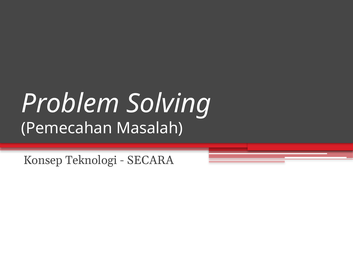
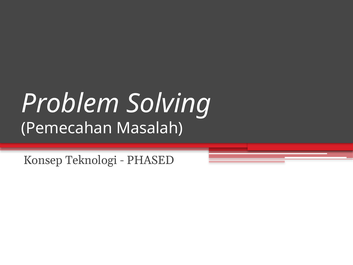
SECARA: SECARA -> PHASED
